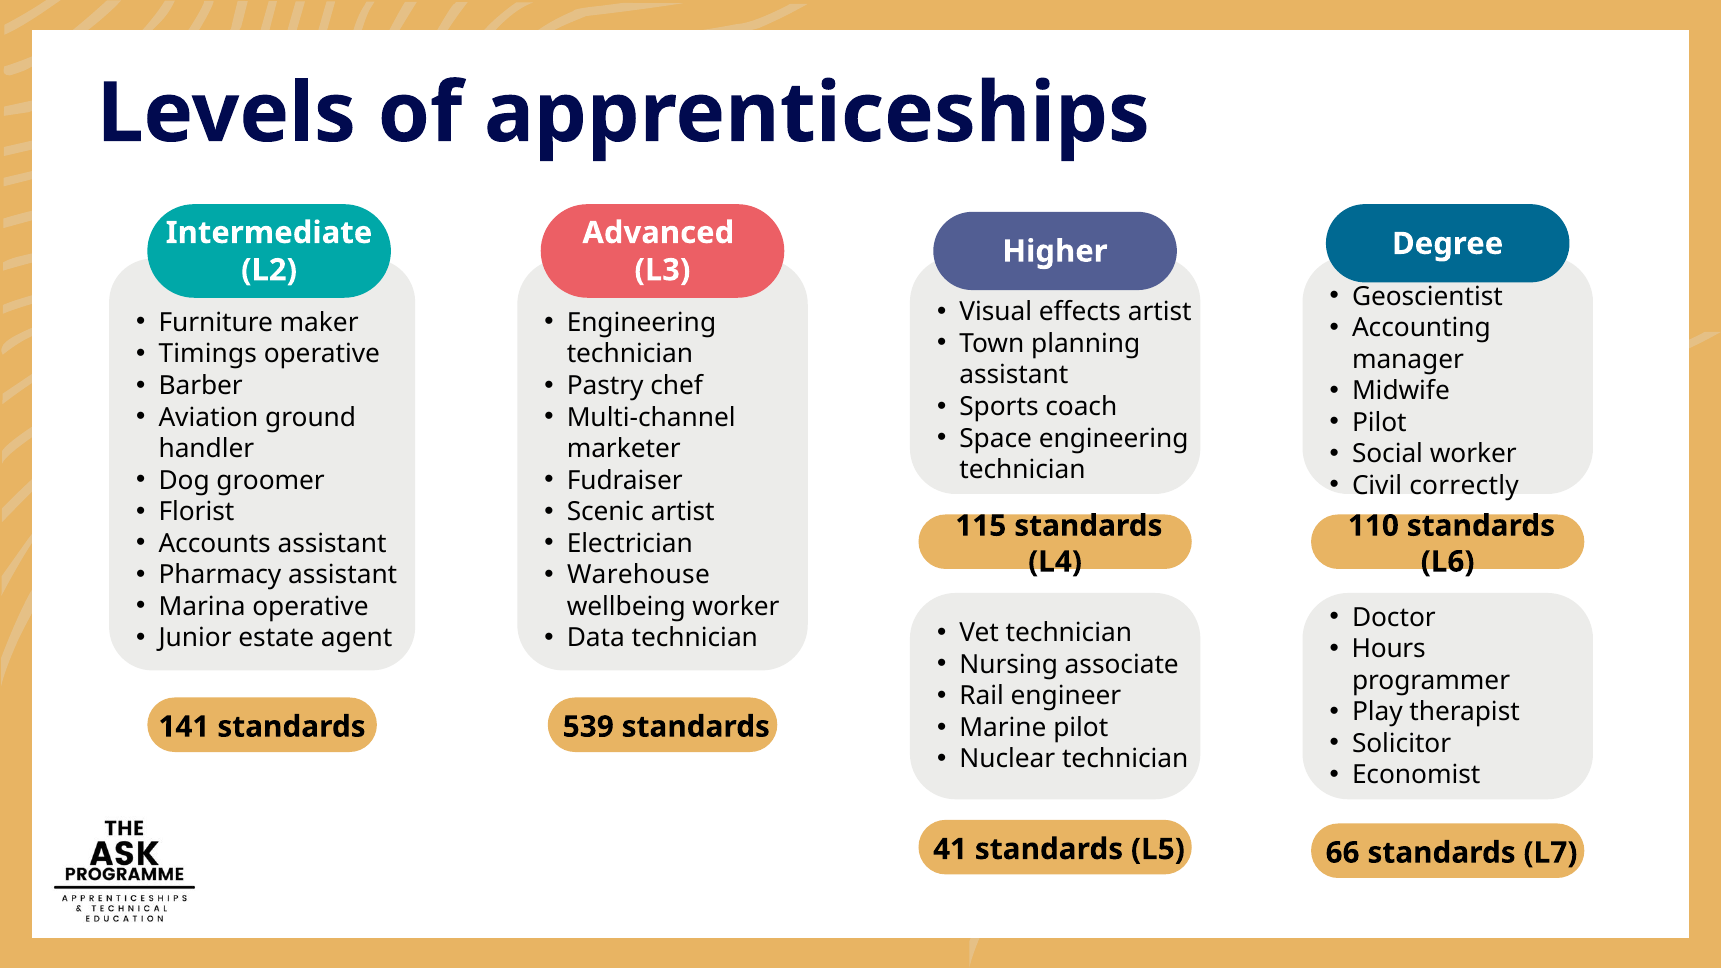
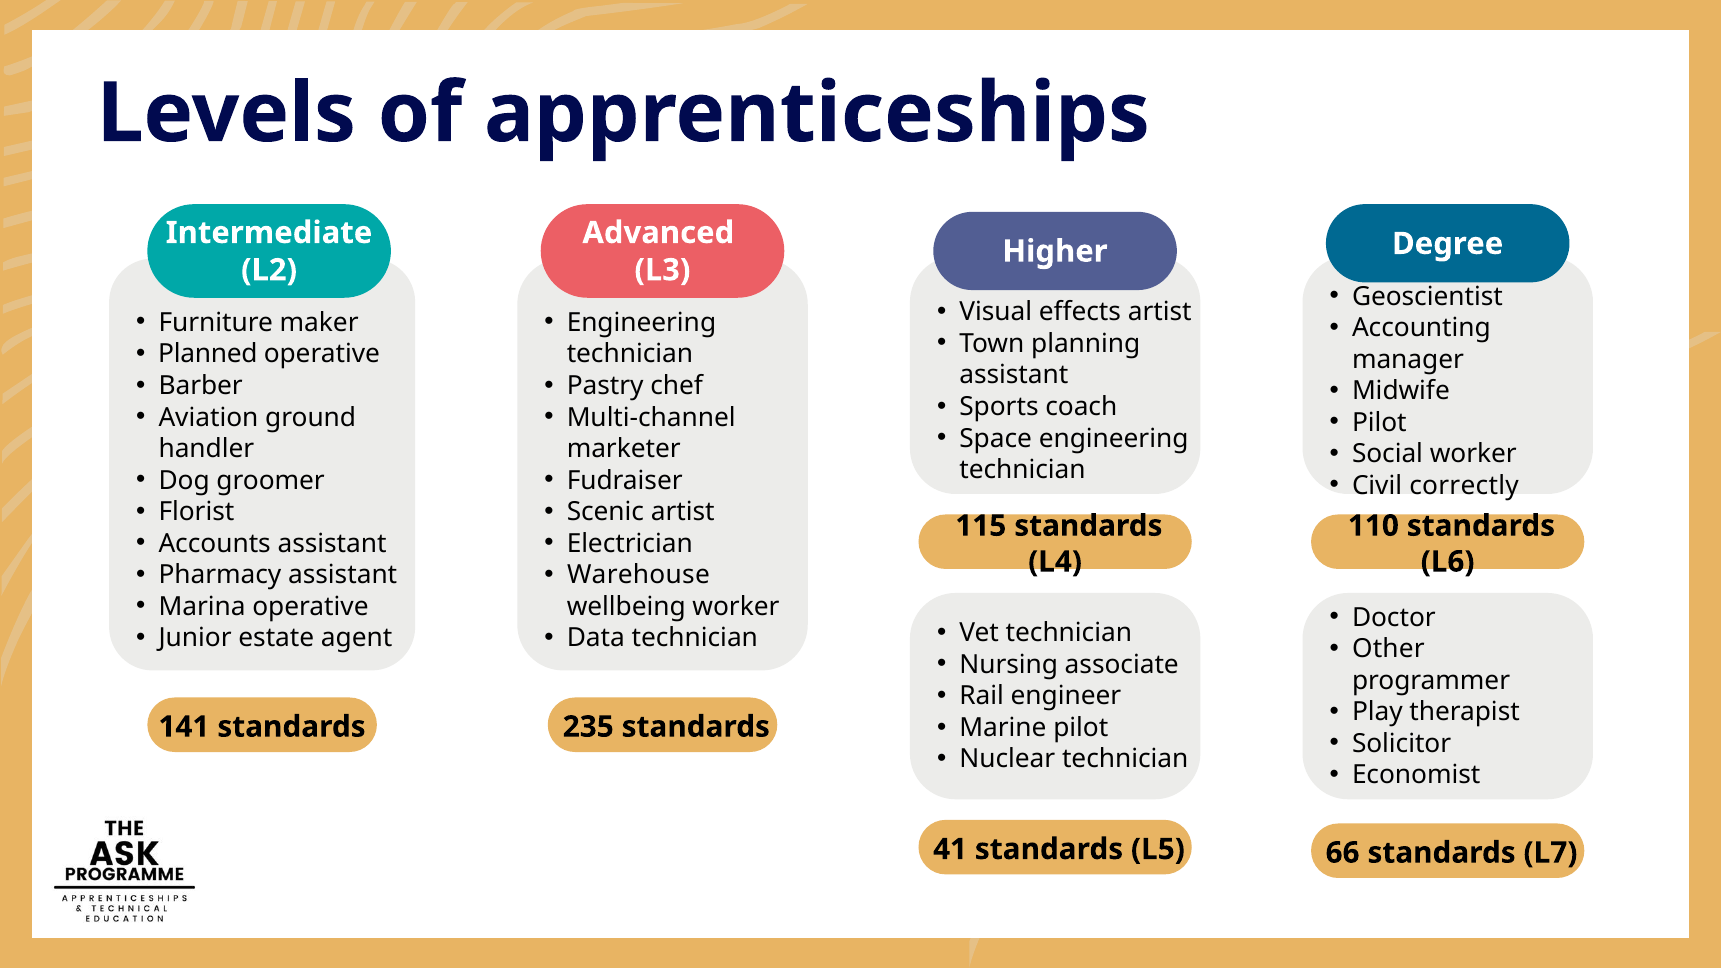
Timings: Timings -> Planned
Hours: Hours -> Other
539: 539 -> 235
